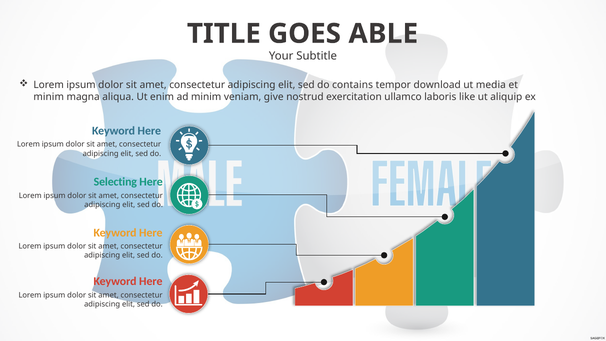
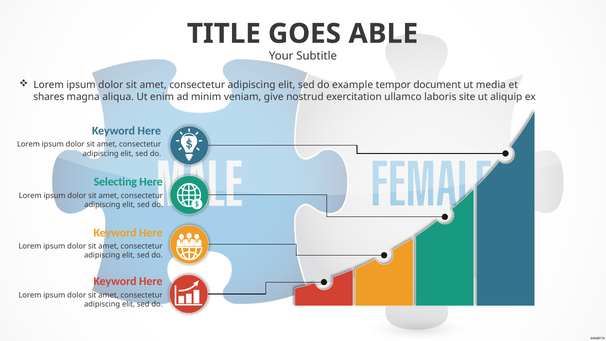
contains: contains -> example
download: download -> document
minim at (49, 97): minim -> shares
like: like -> site
